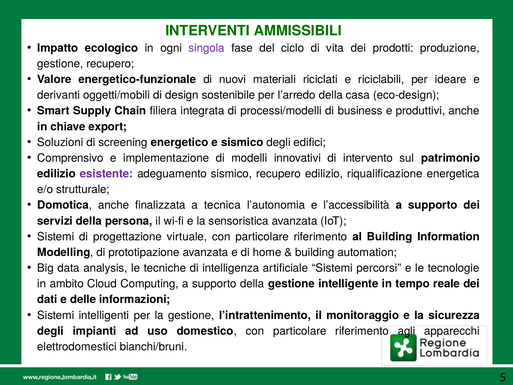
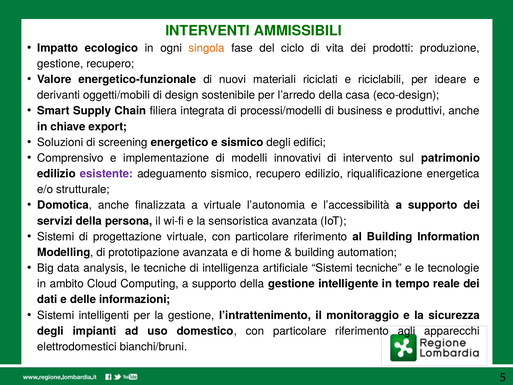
singola colour: purple -> orange
a tecnica: tecnica -> virtuale
Sistemi percorsi: percorsi -> tecniche
